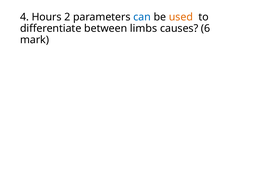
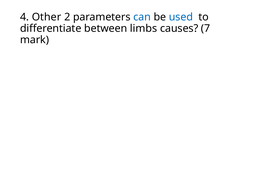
Hours: Hours -> Other
used colour: orange -> blue
6: 6 -> 7
